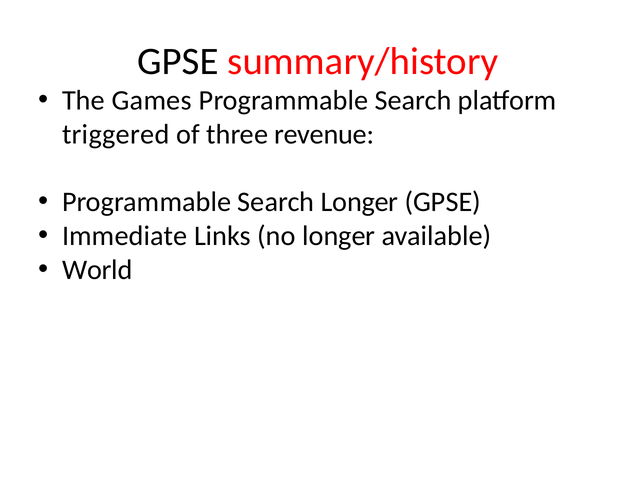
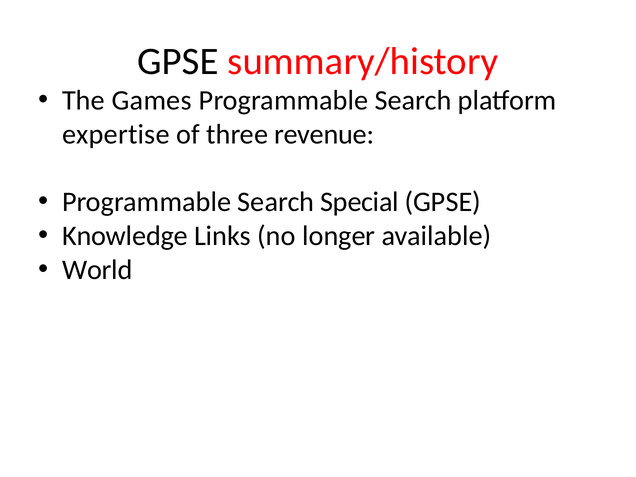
triggered: triggered -> expertise
Search Longer: Longer -> Special
Immediate: Immediate -> Knowledge
